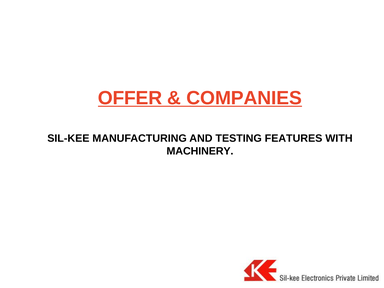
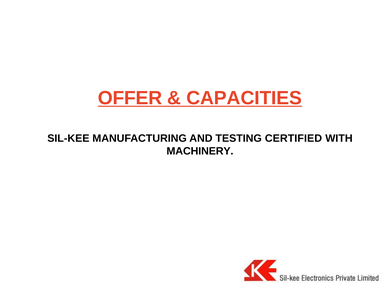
COMPANIES: COMPANIES -> CAPACITIES
FEATURES: FEATURES -> CERTIFIED
